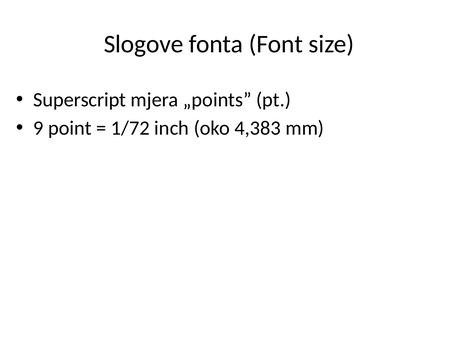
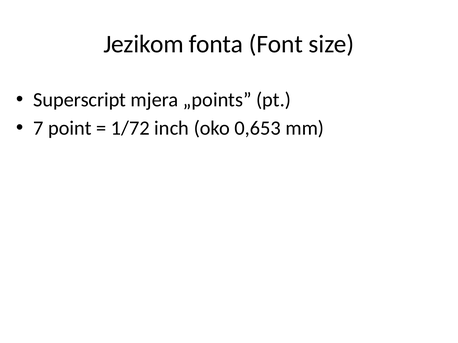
Slogove: Slogove -> Jezikom
9: 9 -> 7
4,383: 4,383 -> 0,653
